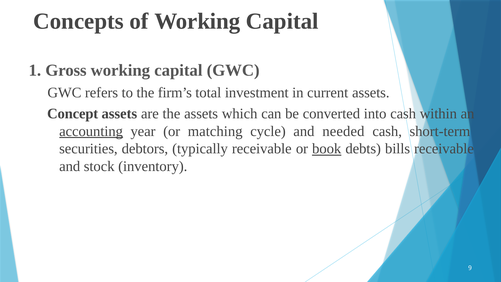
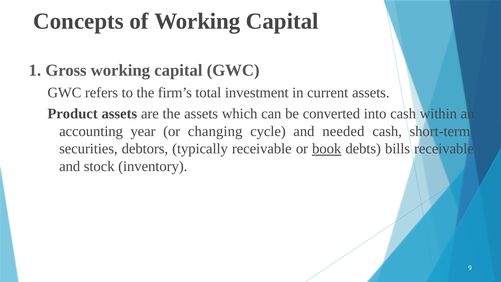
Concept: Concept -> Product
accounting underline: present -> none
matching: matching -> changing
